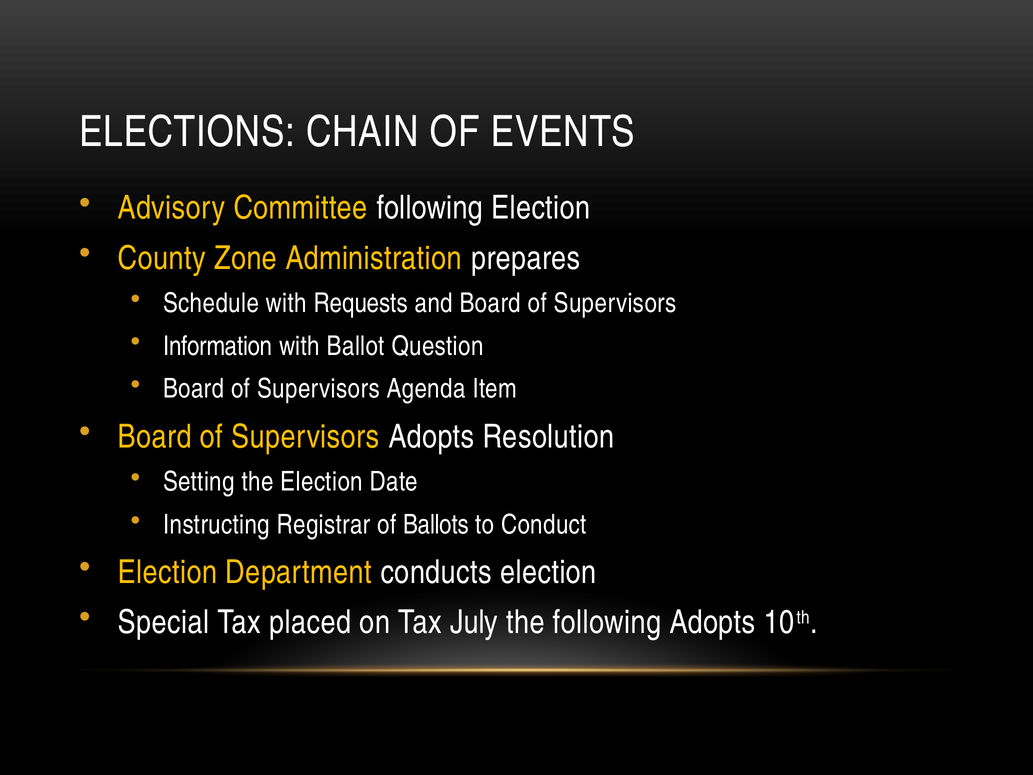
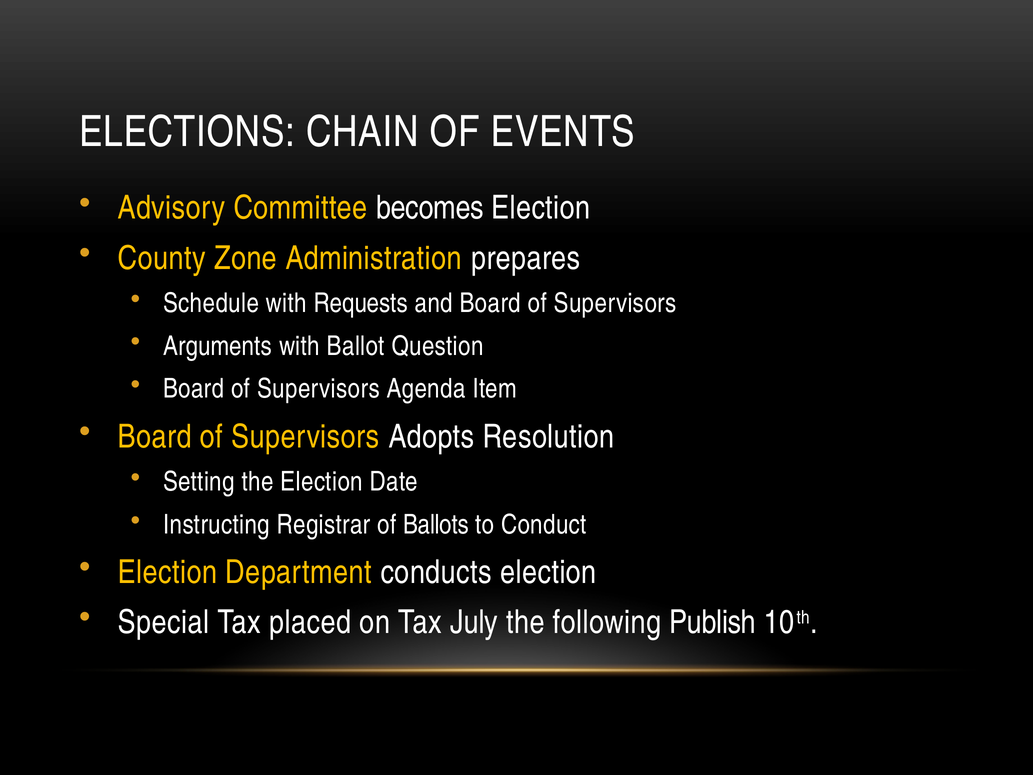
Committee following: following -> becomes
Information: Information -> Arguments
following Adopts: Adopts -> Publish
